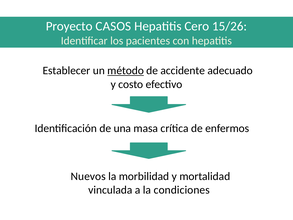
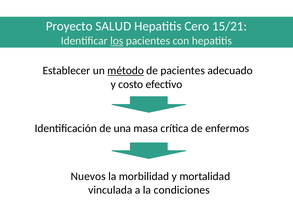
CASOS: CASOS -> SALUD
15/26: 15/26 -> 15/21
los underline: none -> present
de accidente: accidente -> pacientes
